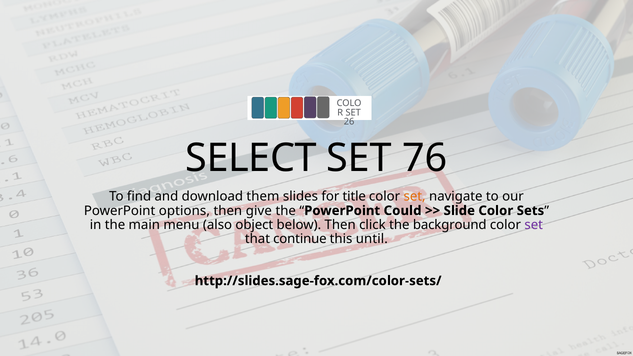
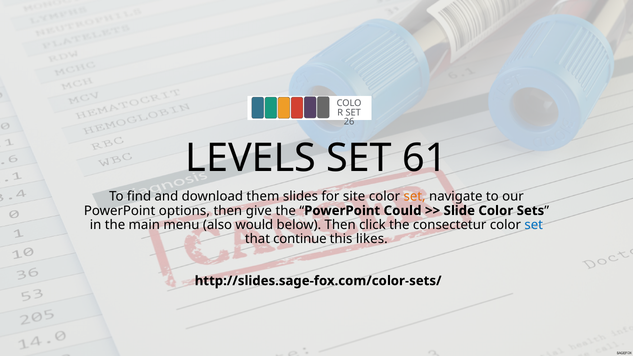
SELECT: SELECT -> LEVELS
76: 76 -> 61
title: title -> site
object: object -> would
background: background -> consectetur
set at (534, 225) colour: purple -> blue
until: until -> likes
